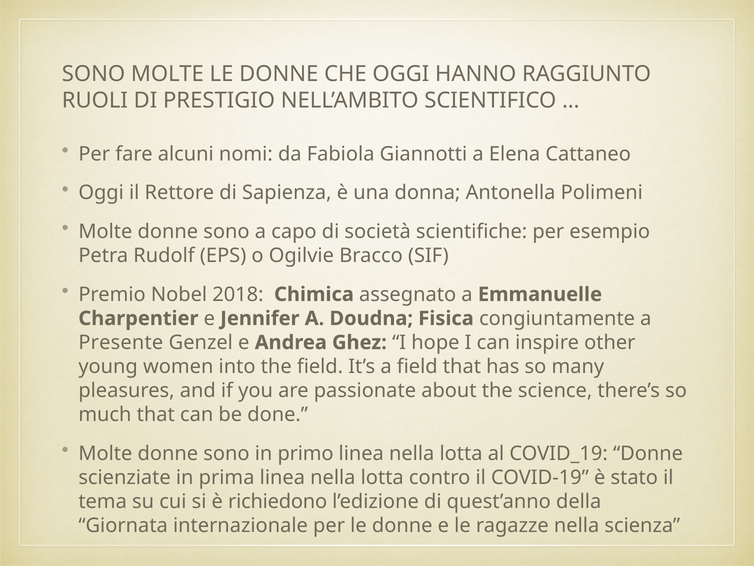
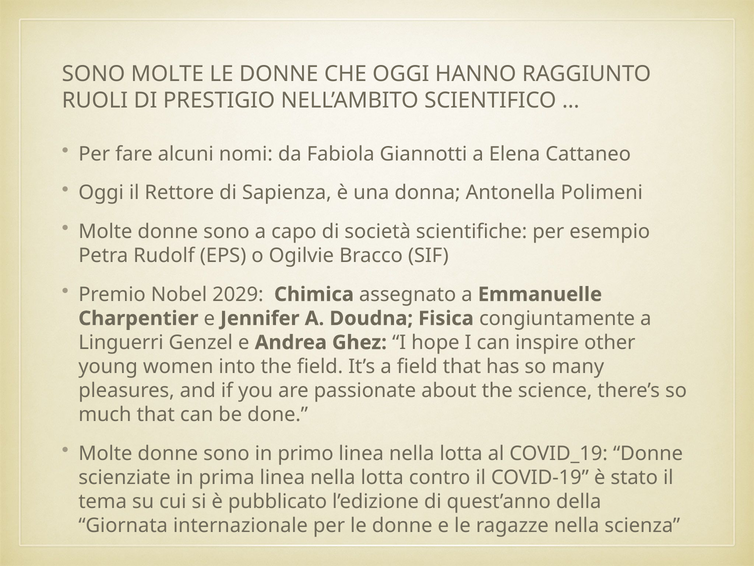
2018: 2018 -> 2029
Presente: Presente -> Linguerri
richiedono: richiedono -> pubblicato
